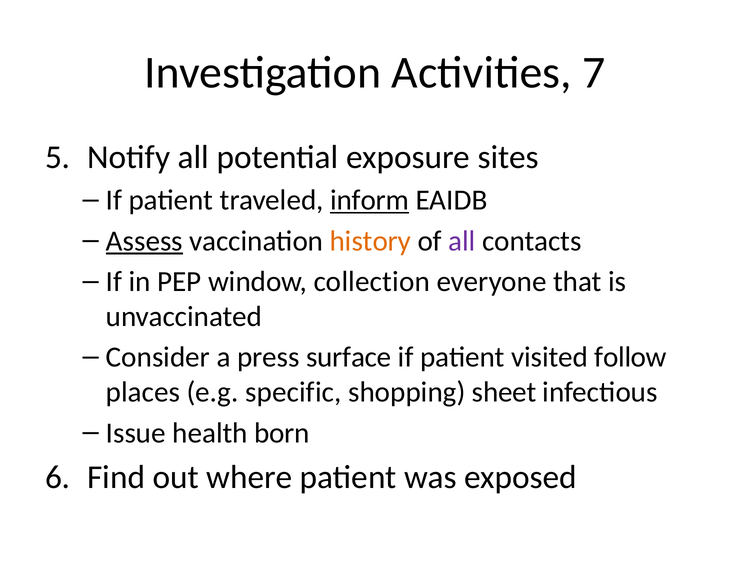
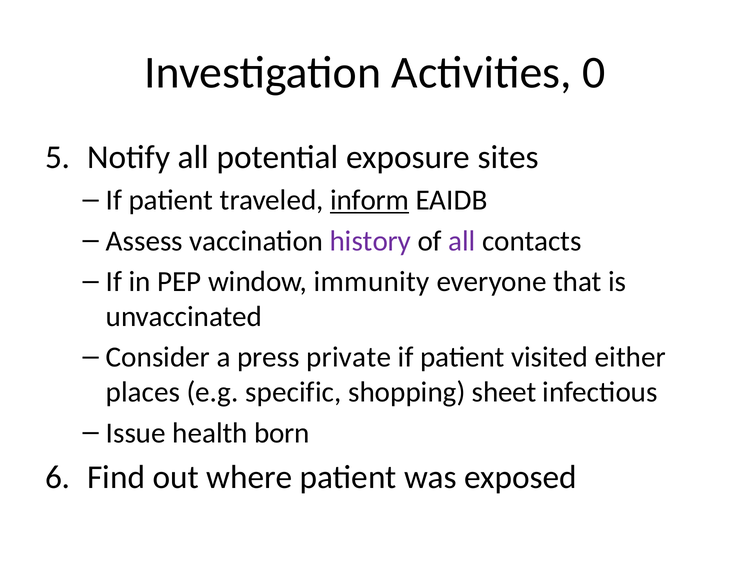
7: 7 -> 0
Assess underline: present -> none
history colour: orange -> purple
collection: collection -> immunity
surface: surface -> private
follow: follow -> either
